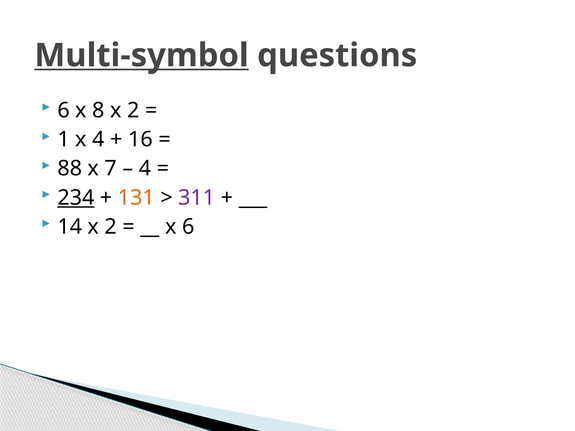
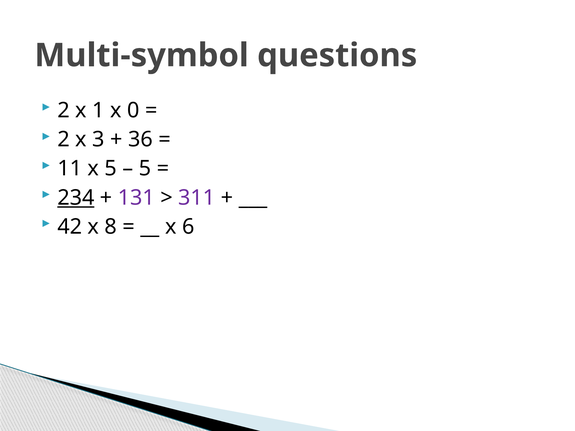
Multi-symbol underline: present -> none
6 at (64, 110): 6 -> 2
8: 8 -> 1
2 at (133, 110): 2 -> 0
1 at (64, 140): 1 -> 2
x 4: 4 -> 3
16: 16 -> 36
88: 88 -> 11
x 7: 7 -> 5
4 at (145, 169): 4 -> 5
131 colour: orange -> purple
14: 14 -> 42
2 at (111, 227): 2 -> 8
